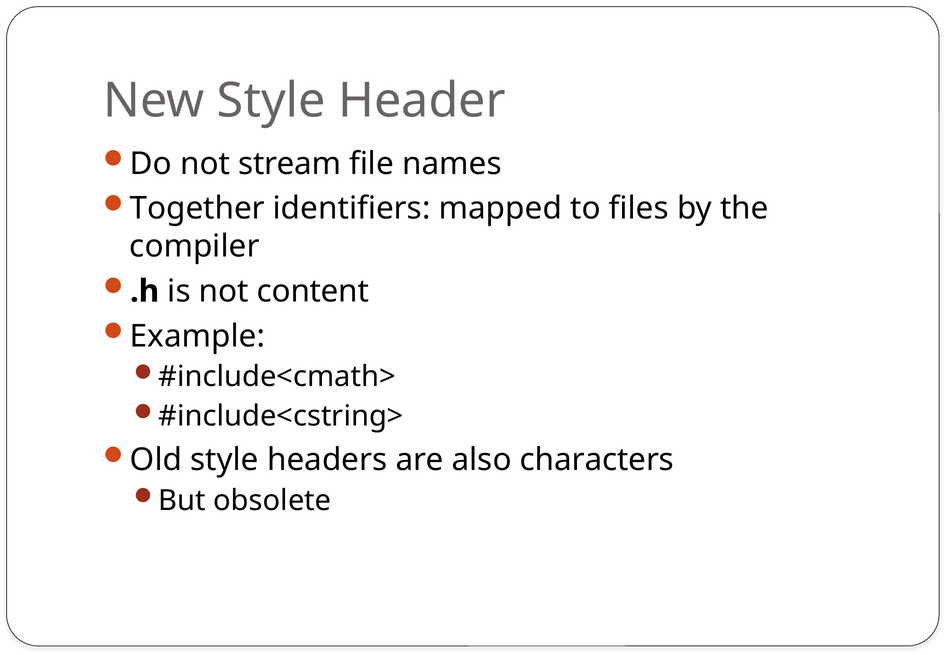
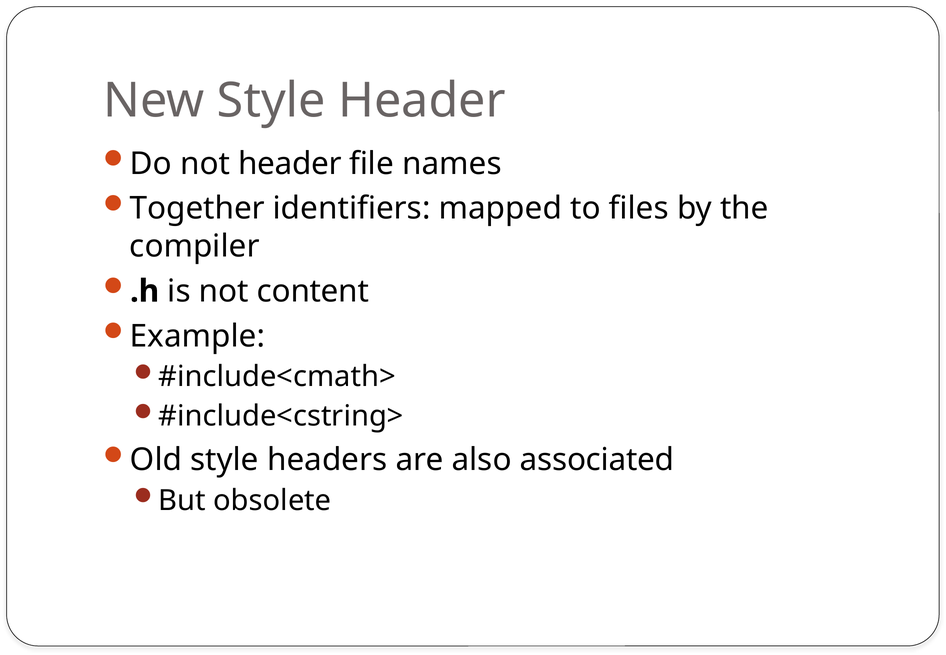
not stream: stream -> header
characters: characters -> associated
